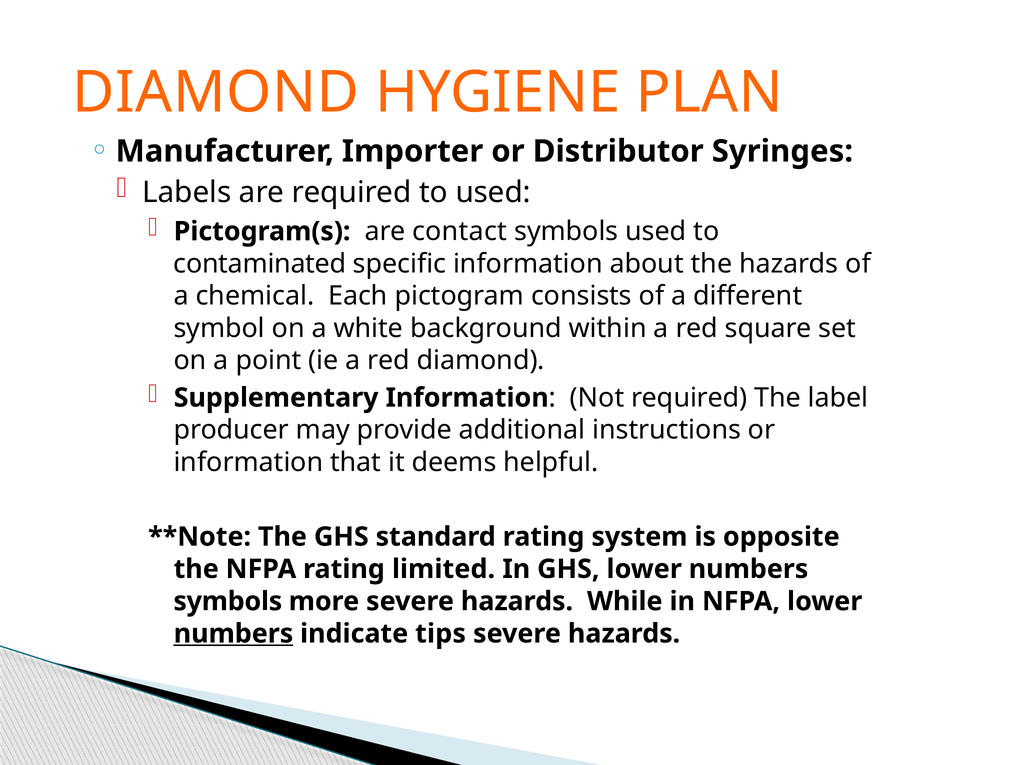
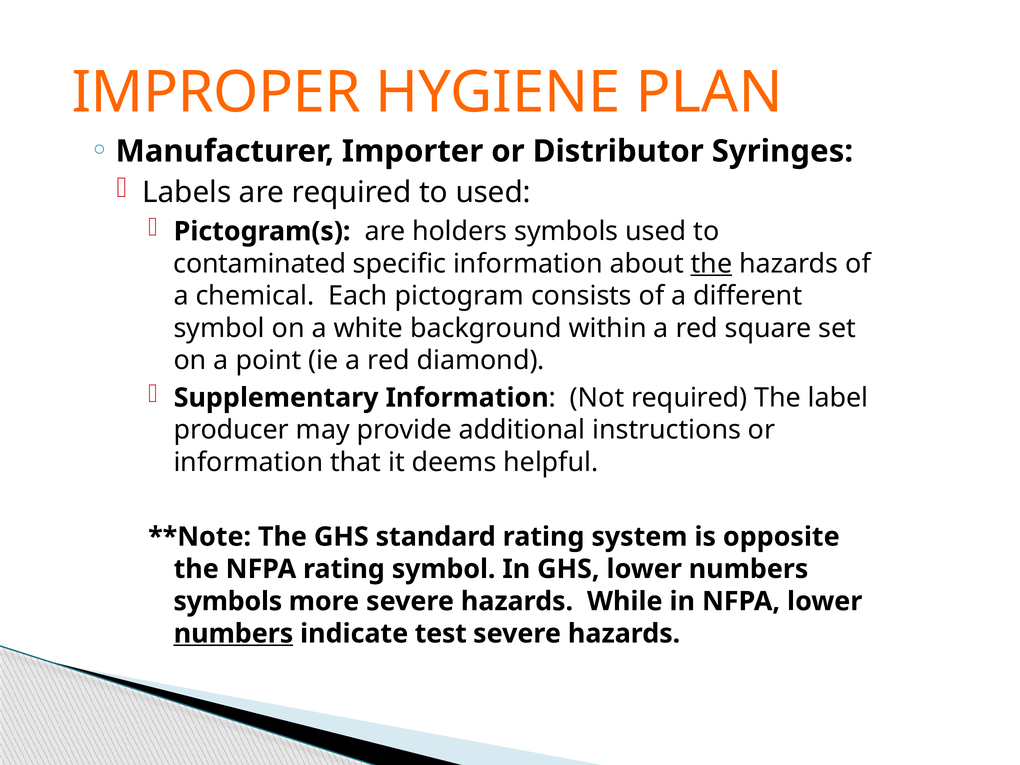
DIAMOND at (216, 93): DIAMOND -> IMPROPER
contact: contact -> holders
the at (711, 264) underline: none -> present
rating limited: limited -> symbol
tips: tips -> test
